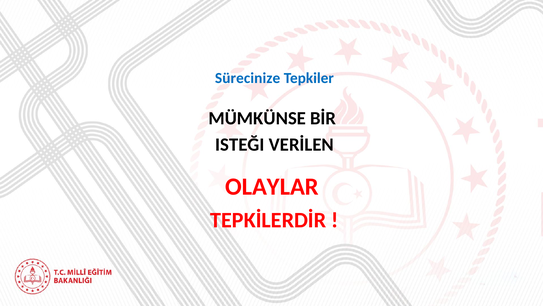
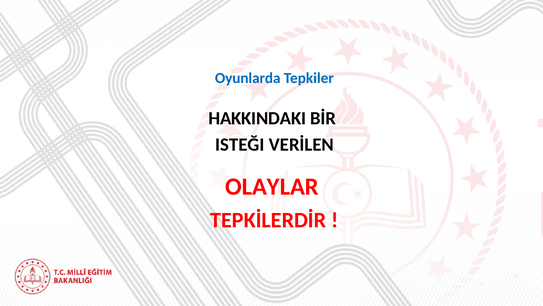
Sürecinize: Sürecinize -> Oyunlarda
MÜMKÜNSE: MÜMKÜNSE -> HAKKINDAKI
